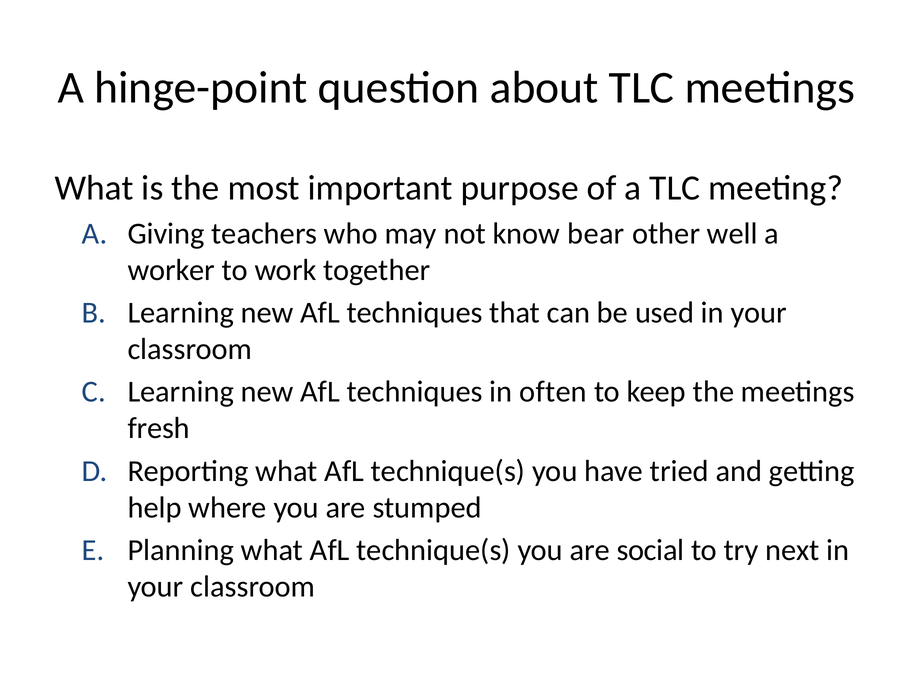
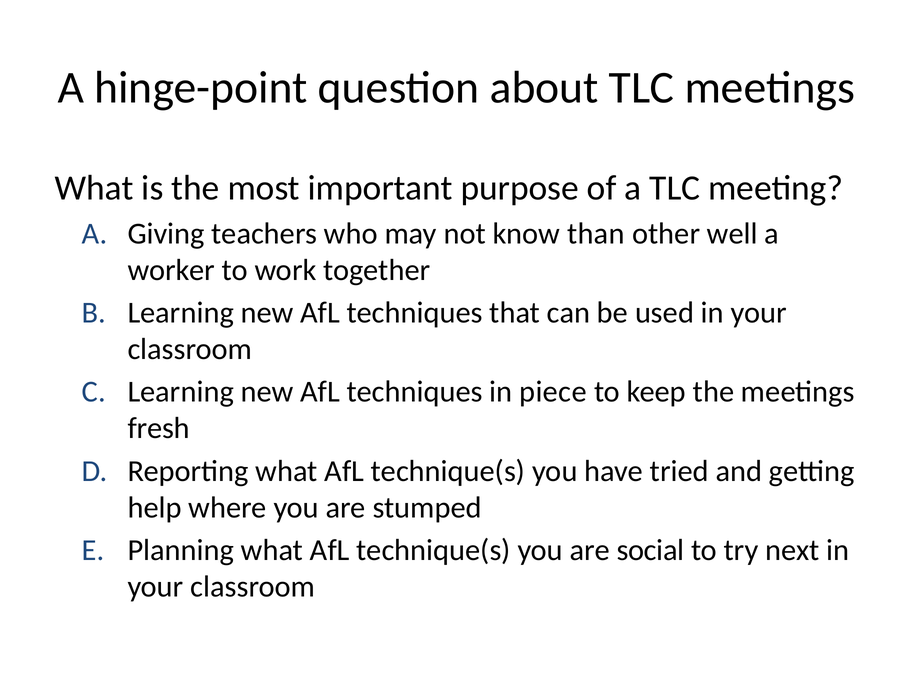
bear: bear -> than
often: often -> piece
